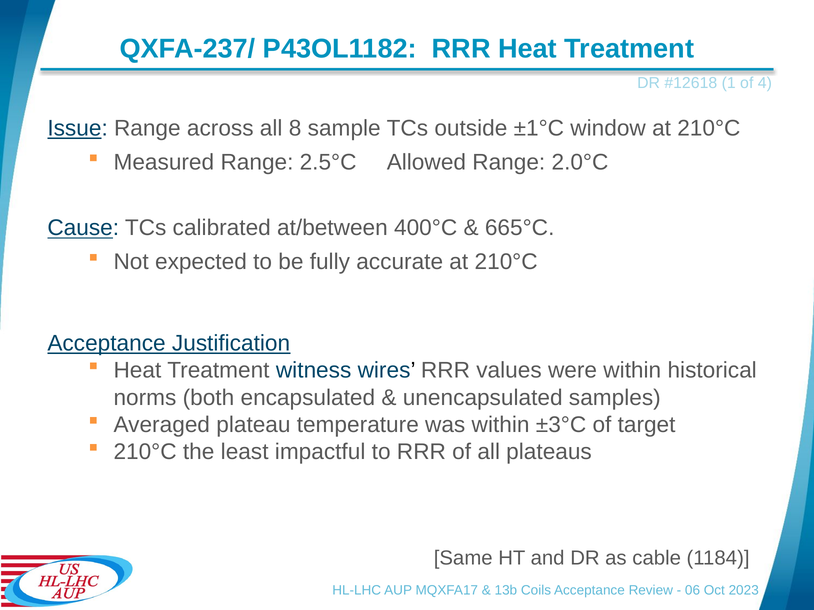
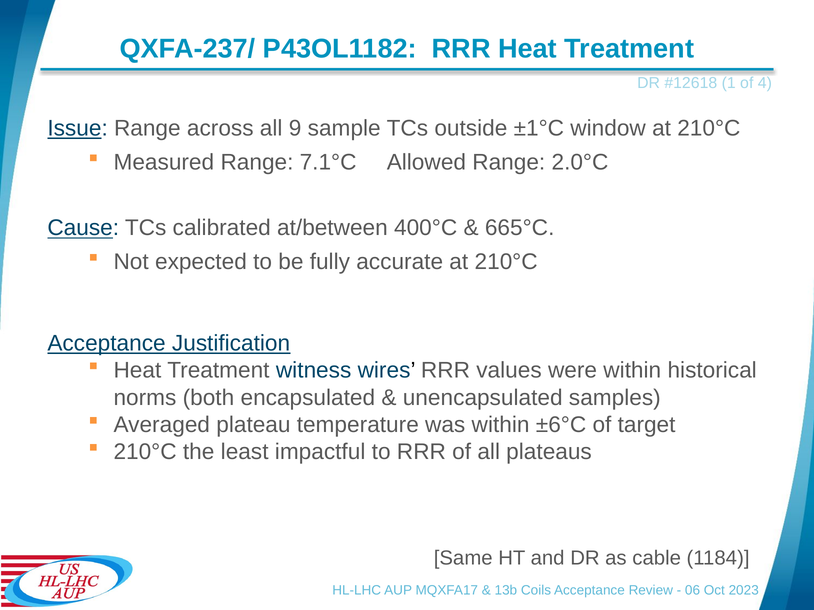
8: 8 -> 9
2.5°C: 2.5°C -> 7.1°C
±3°C: ±3°C -> ±6°C
